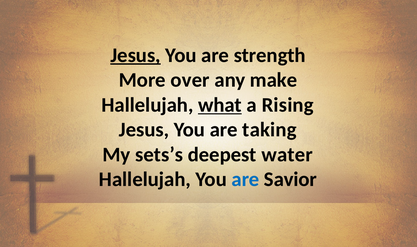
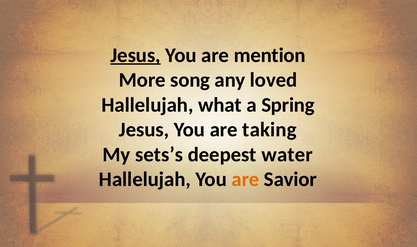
strength: strength -> mention
over: over -> song
make: make -> loved
what underline: present -> none
Rising: Rising -> Spring
are at (245, 180) colour: blue -> orange
